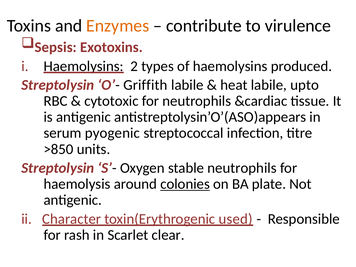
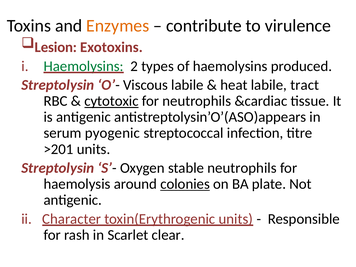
Sepsis: Sepsis -> Lesion
Haemolysins at (84, 66) colour: black -> green
Griffith: Griffith -> Viscous
upto: upto -> tract
cytotoxic underline: none -> present
>850: >850 -> >201
toxin(Erythrogenic used: used -> units
